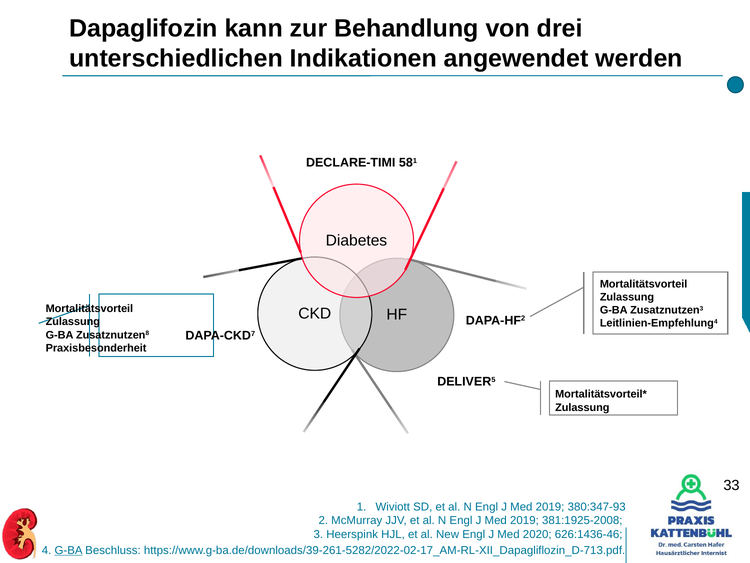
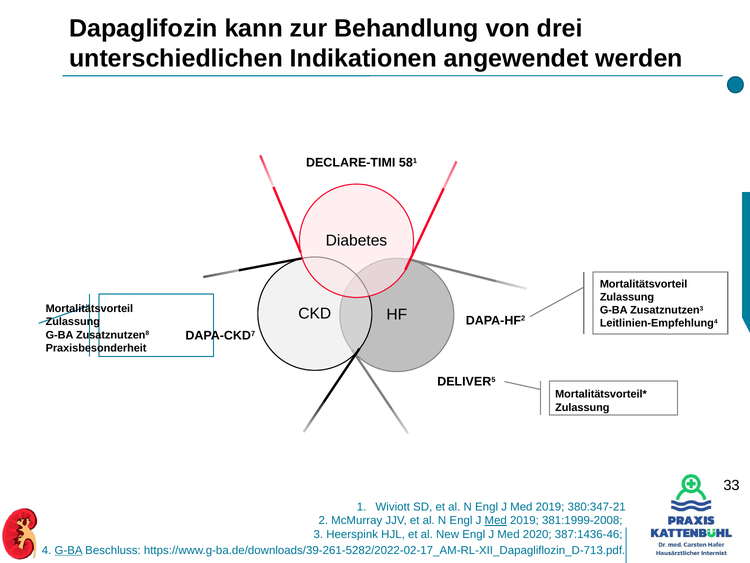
380:347-93: 380:347-93 -> 380:347-21
Med at (496, 520) underline: none -> present
381:1925-2008: 381:1925-2008 -> 381:1999-2008
626:1436-46: 626:1436-46 -> 387:1436-46
